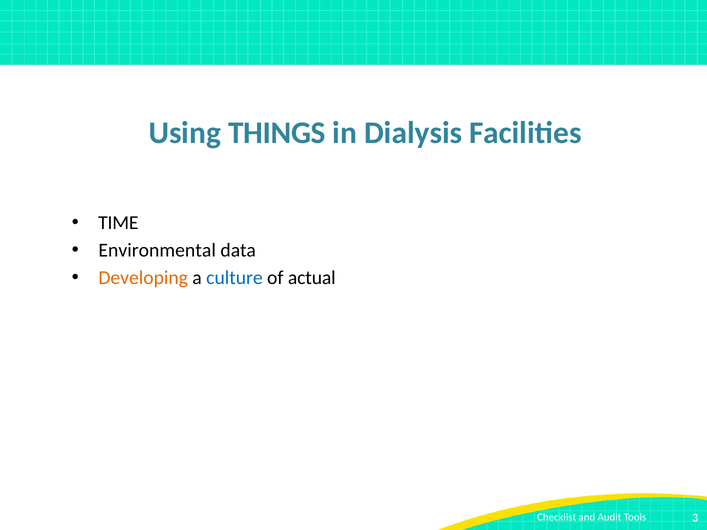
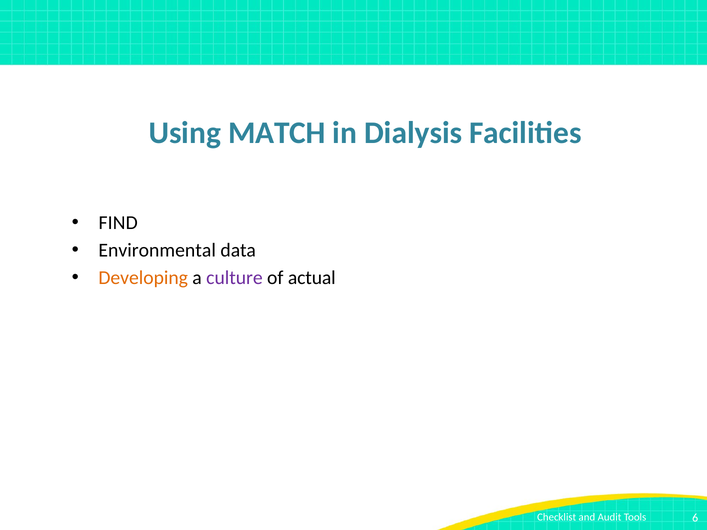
THINGS: THINGS -> MATCH
TIME: TIME -> FIND
culture colour: blue -> purple
3: 3 -> 6
